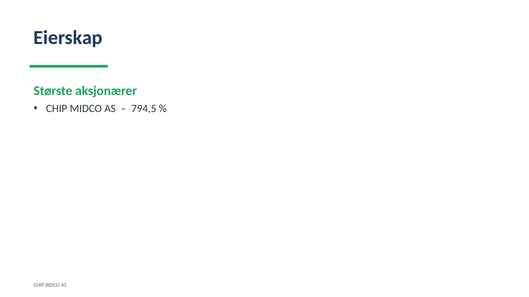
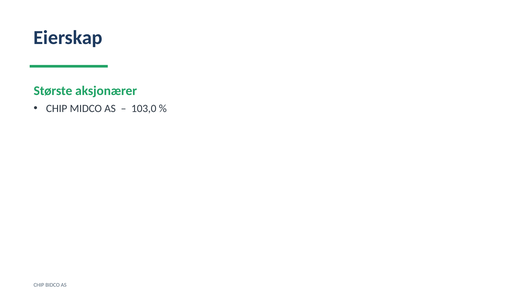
794,5: 794,5 -> 103,0
